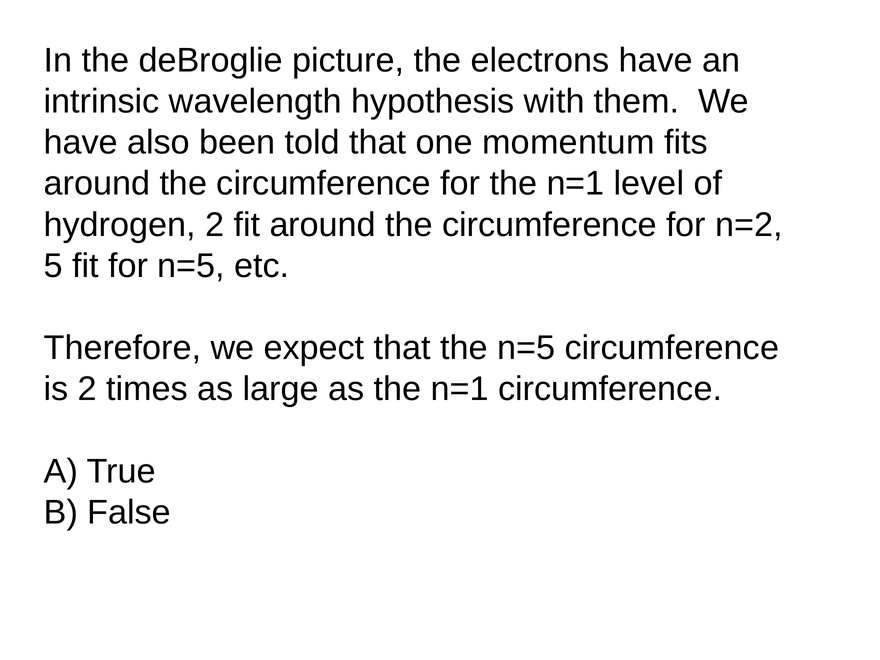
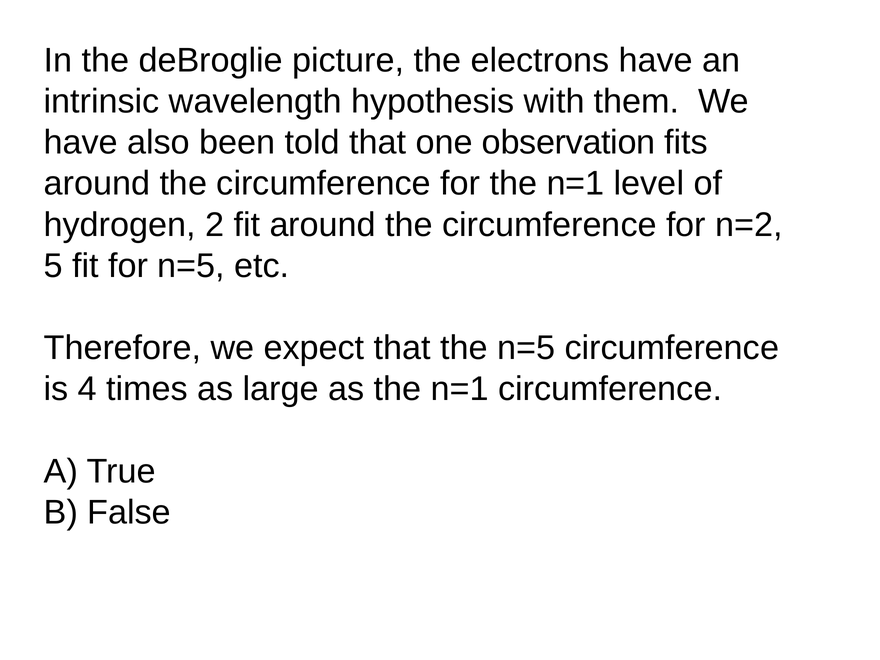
momentum: momentum -> observation
is 2: 2 -> 4
